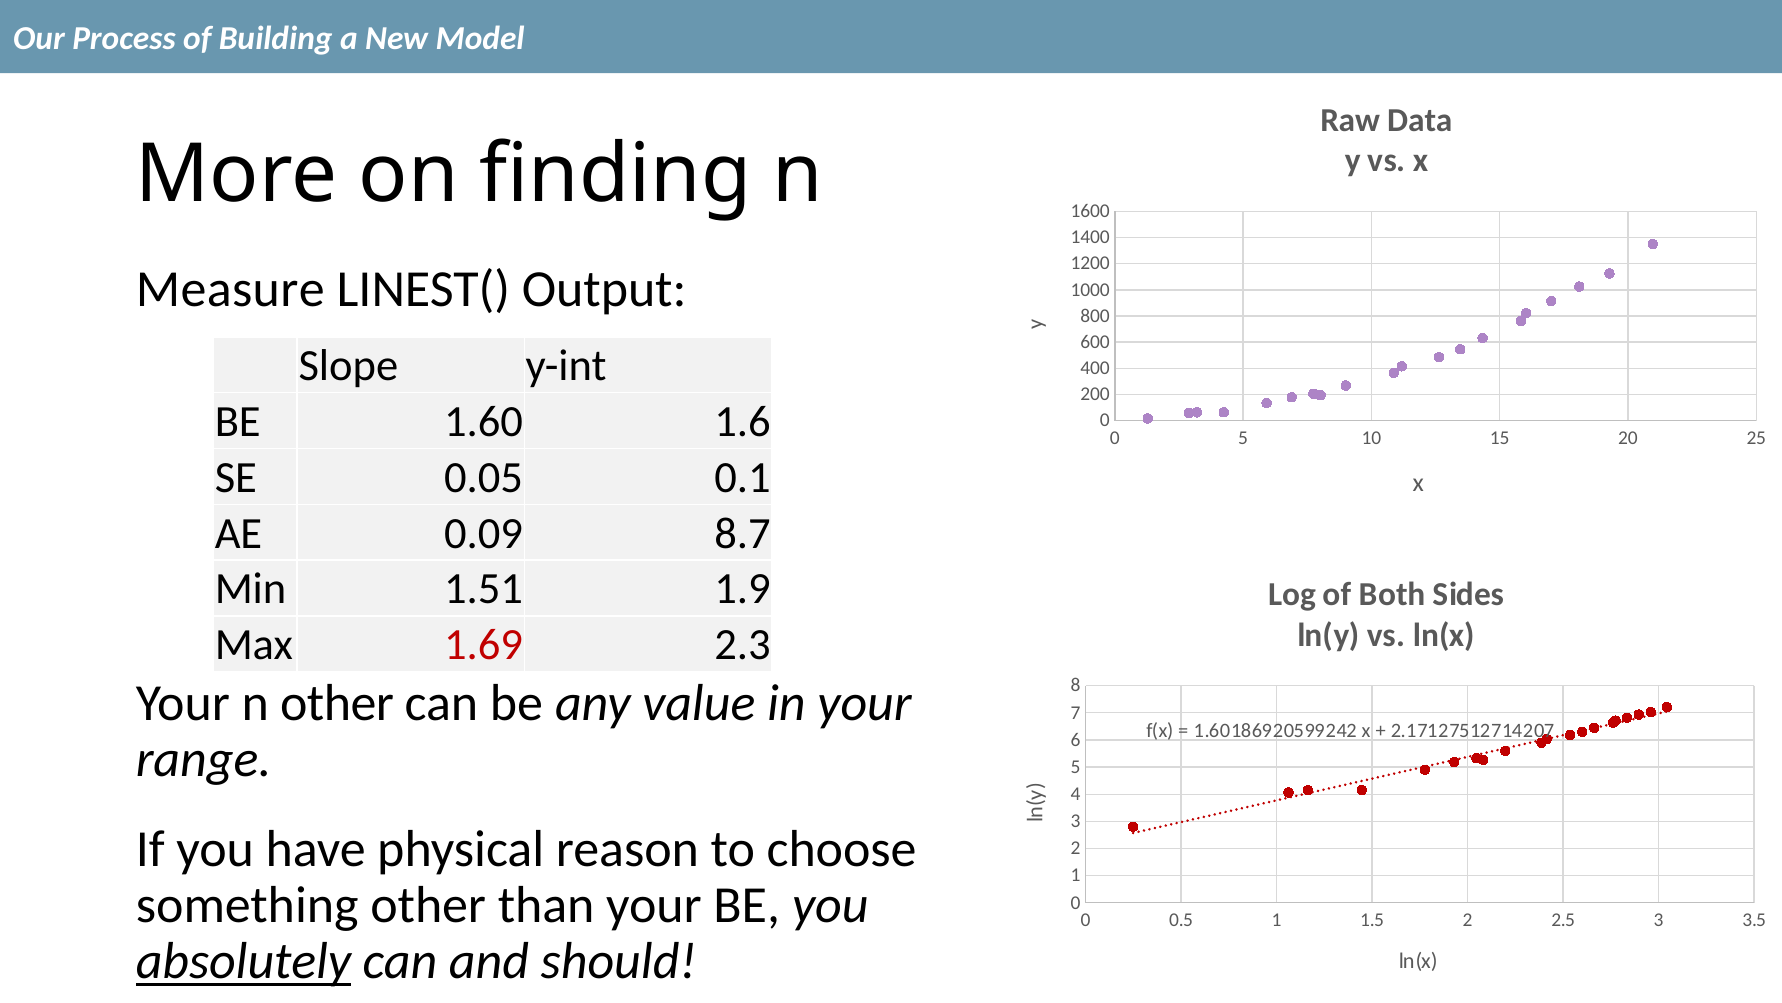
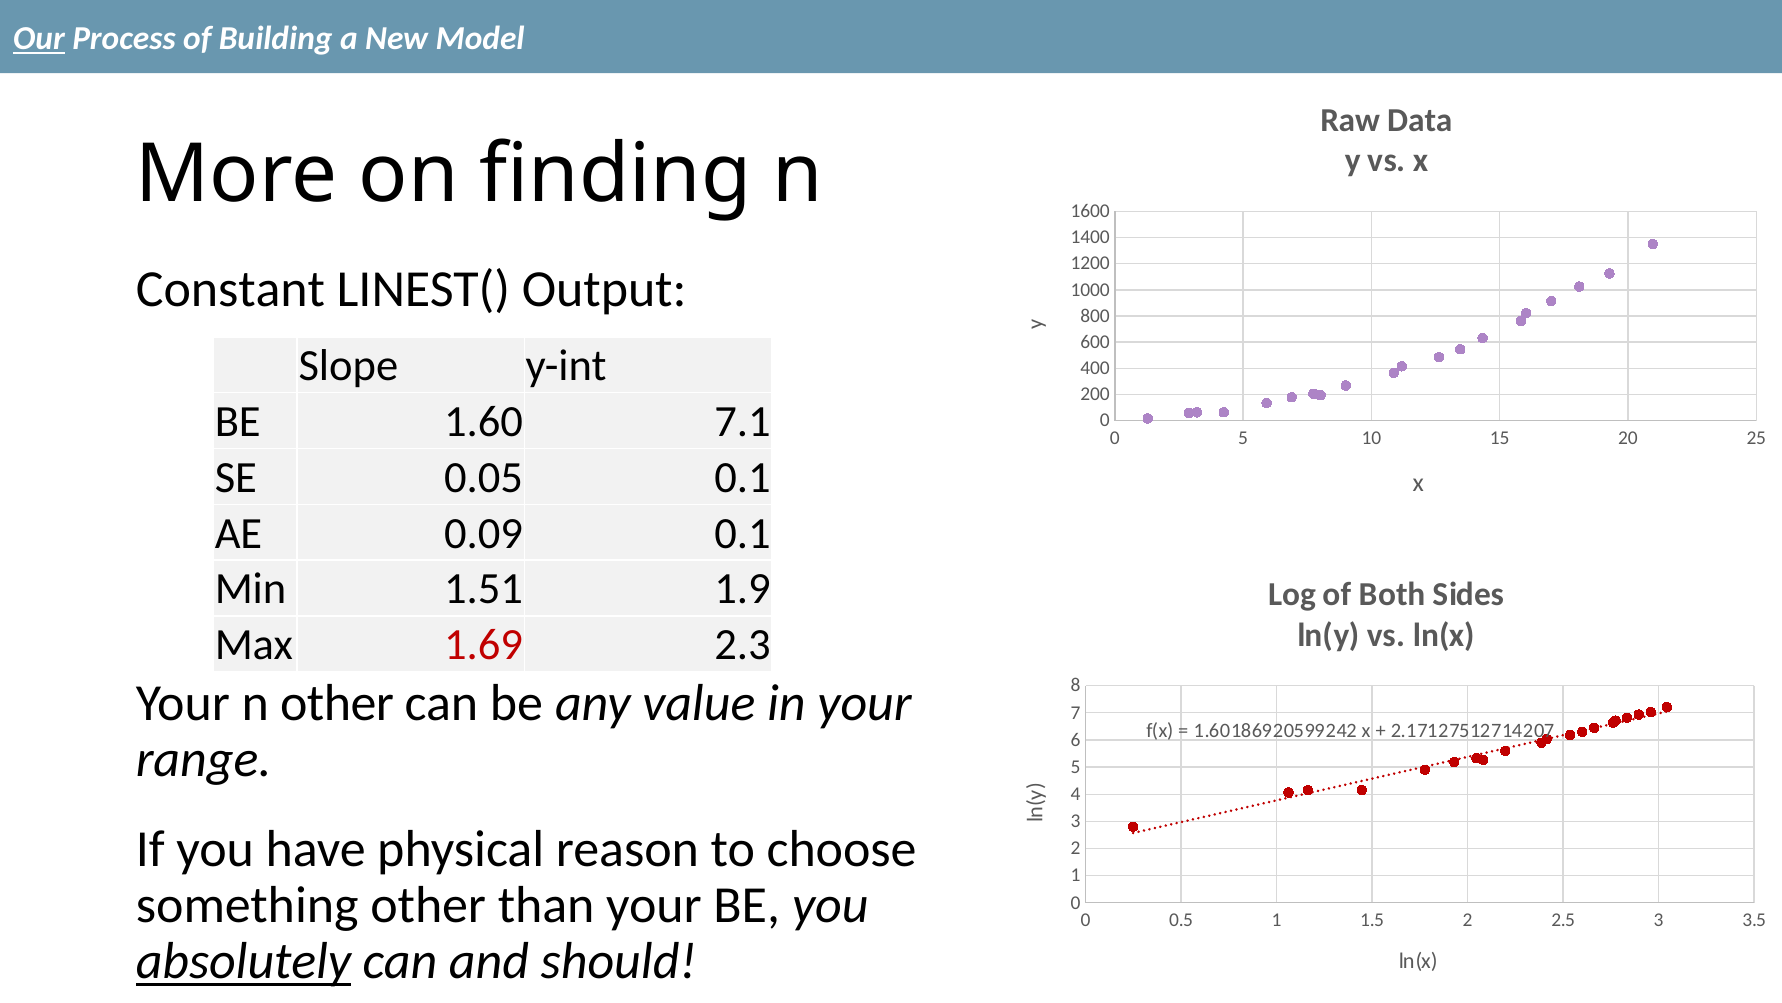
Our underline: none -> present
Measure: Measure -> Constant
1.6: 1.6 -> 7.1
0.09 8.7: 8.7 -> 0.1
